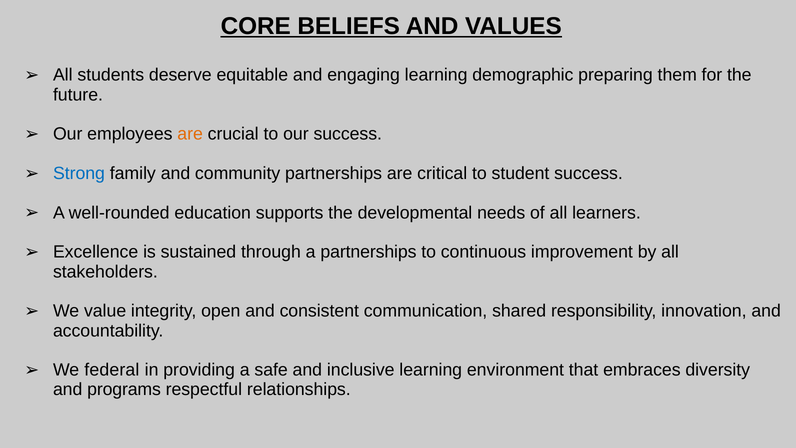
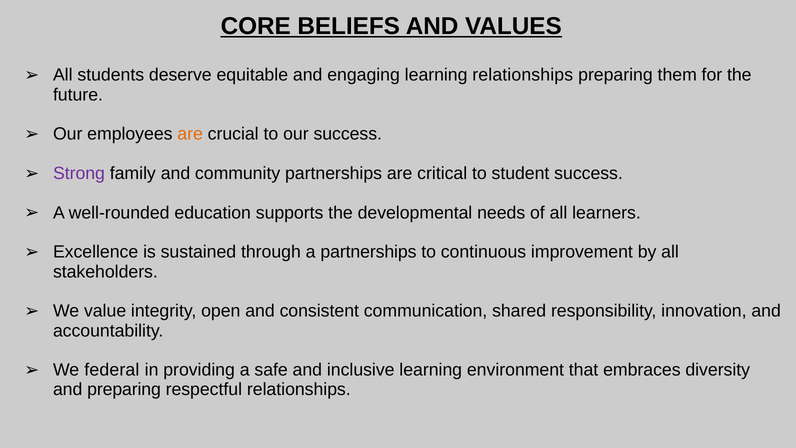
learning demographic: demographic -> relationships
Strong colour: blue -> purple
and programs: programs -> preparing
